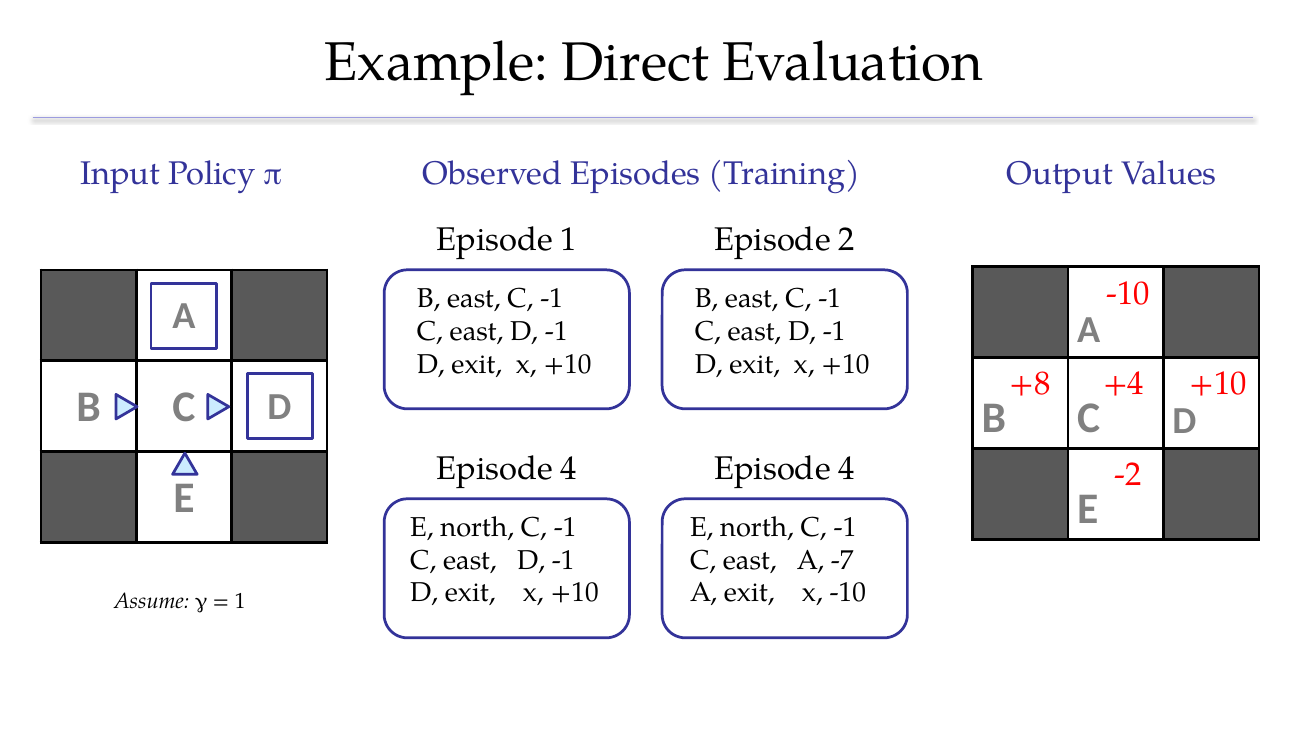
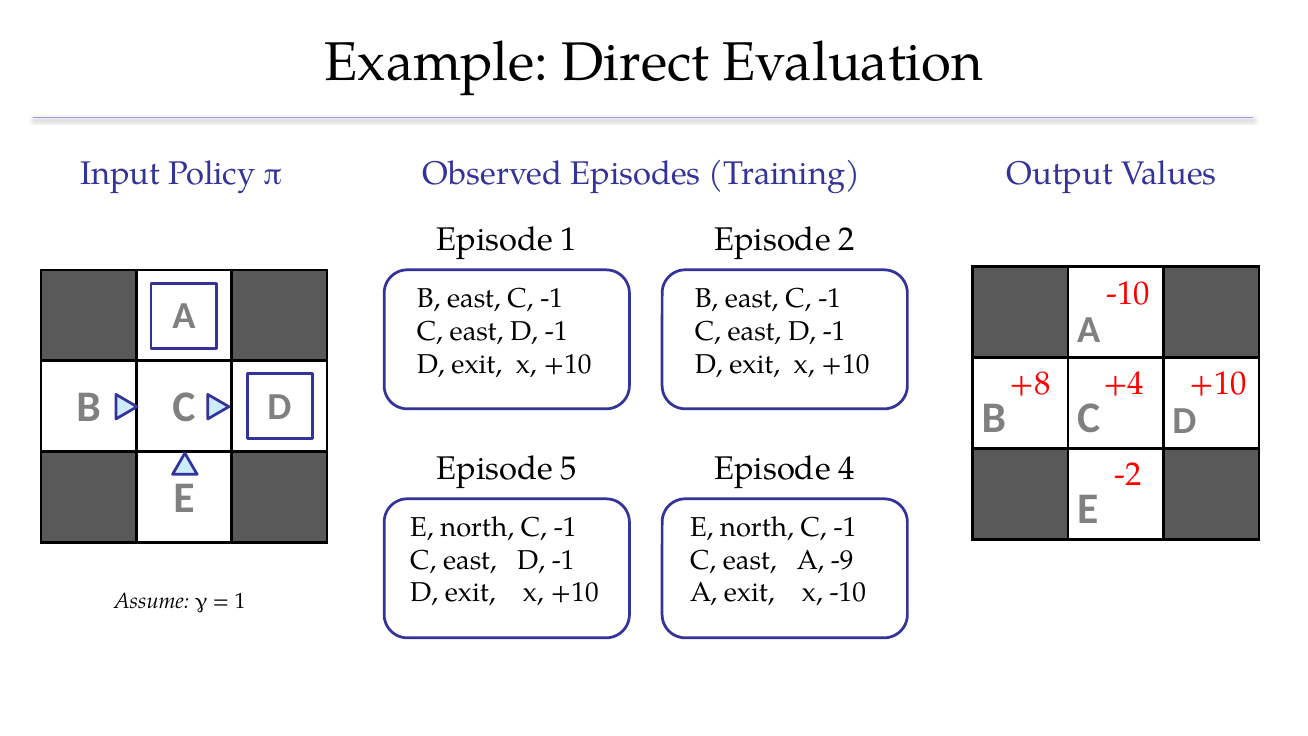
4 at (569, 468): 4 -> 5
-7: -7 -> -9
